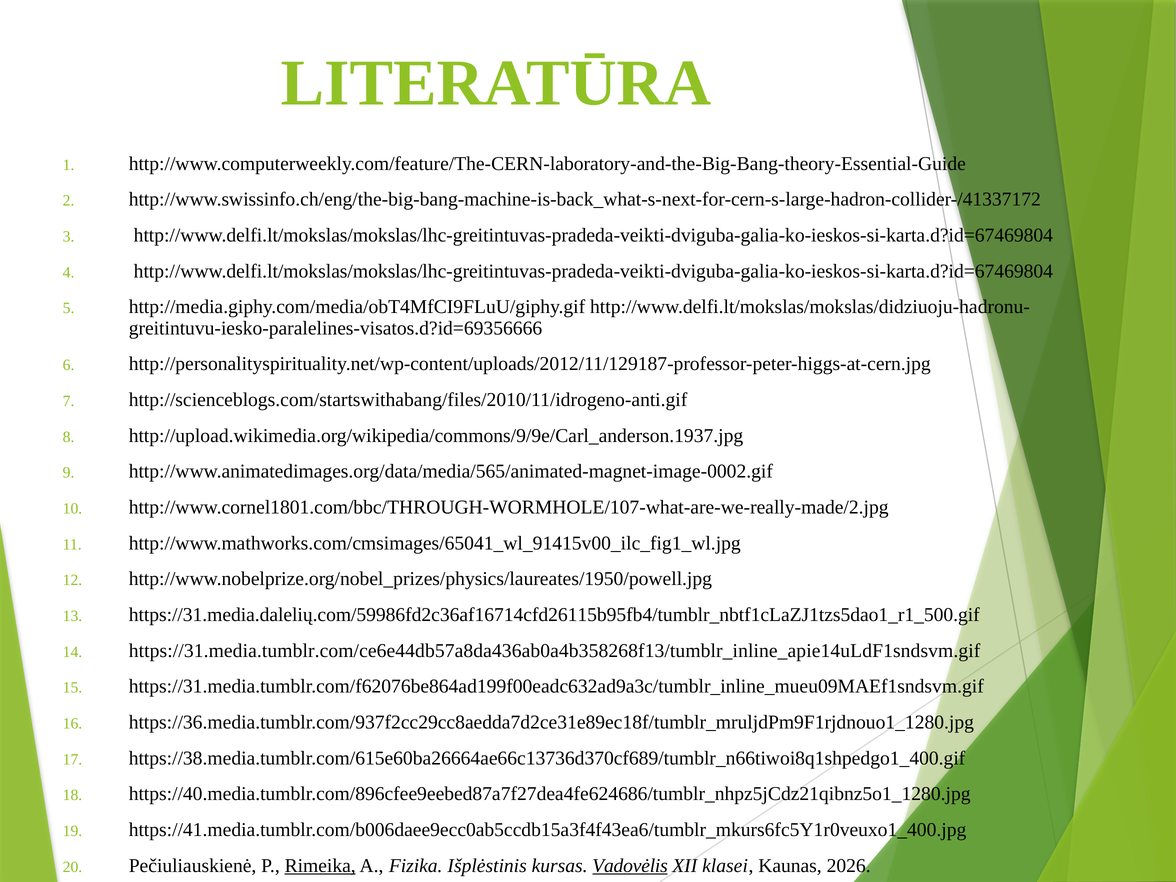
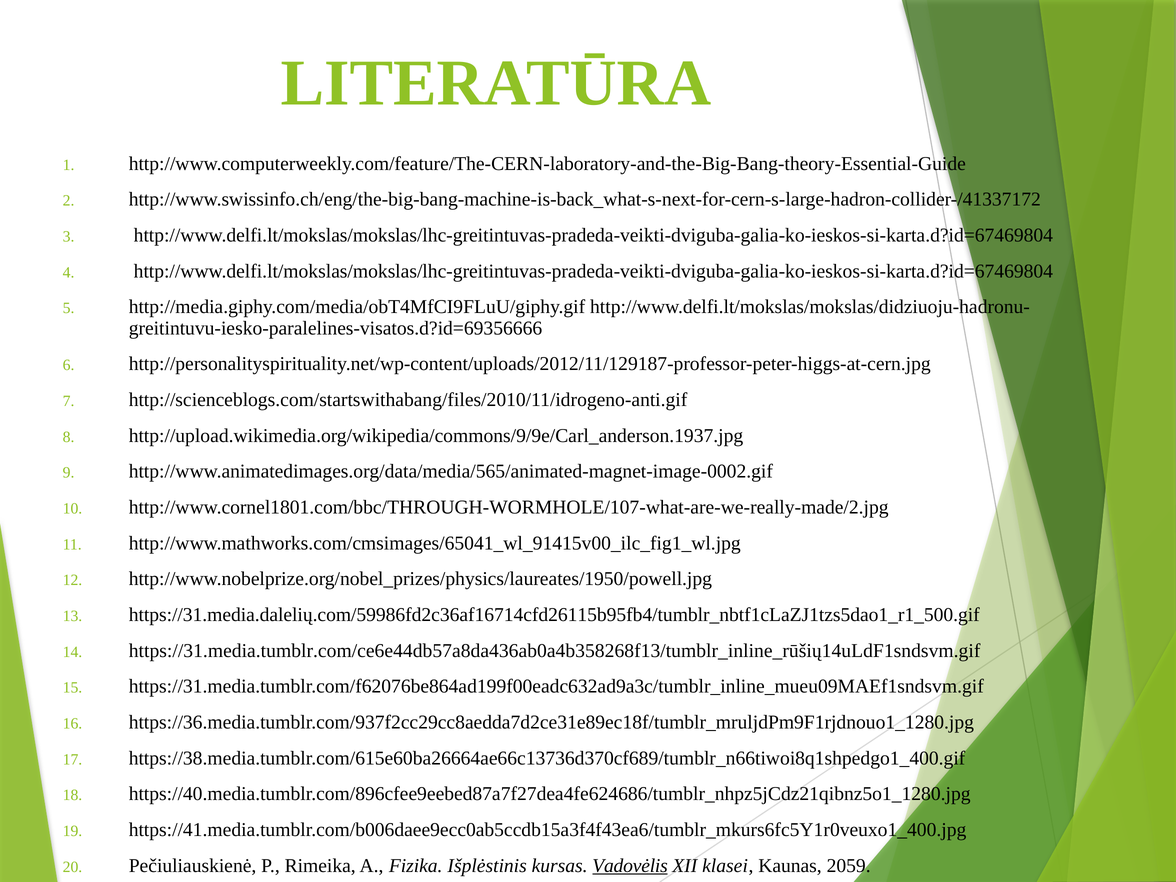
https://31.media.tumblr.com/ce6e44db57a8da436ab0a4b358268f13/tumblr_inline_apie14uLdF1sndsvm.gif: https://31.media.tumblr.com/ce6e44db57a8da436ab0a4b358268f13/tumblr_inline_apie14uLdF1sndsvm.gif -> https://31.media.tumblr.com/ce6e44db57a8da436ab0a4b358268f13/tumblr_inline_rūšių14uLdF1sndsvm.gif
Rimeika underline: present -> none
2026: 2026 -> 2059
